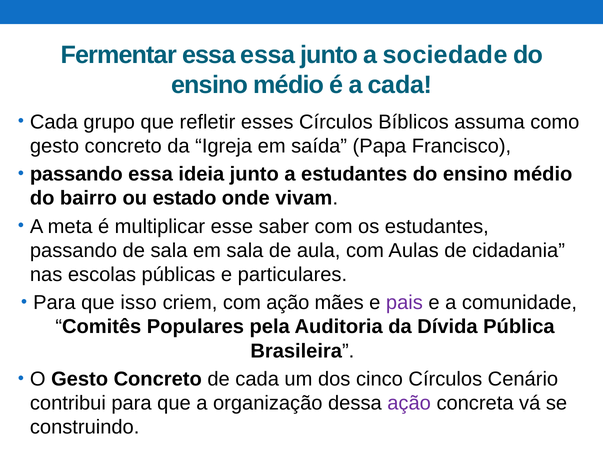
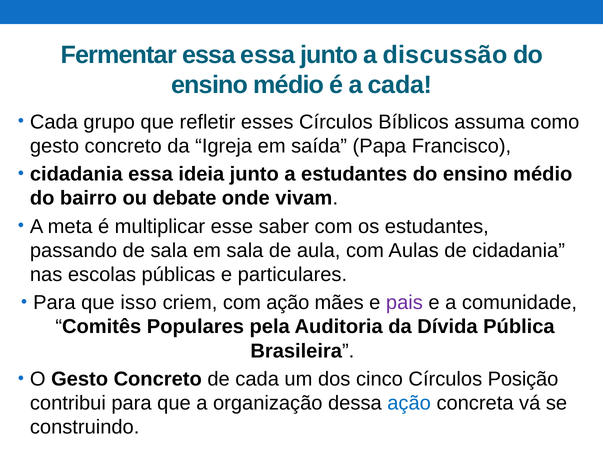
sociedade: sociedade -> discussão
passando at (76, 174): passando -> cidadania
estado: estado -> debate
Cenário: Cenário -> Posição
ação at (409, 403) colour: purple -> blue
